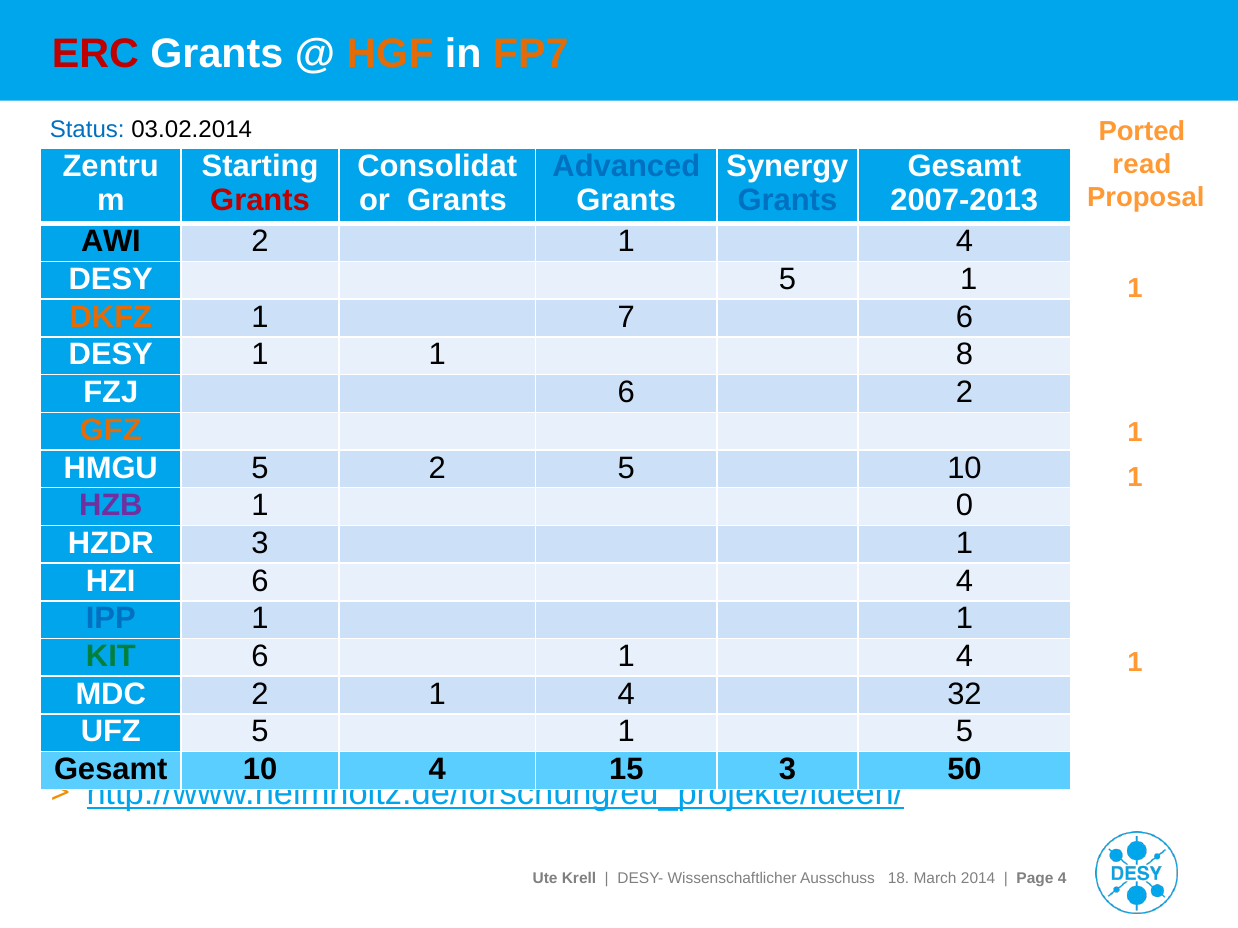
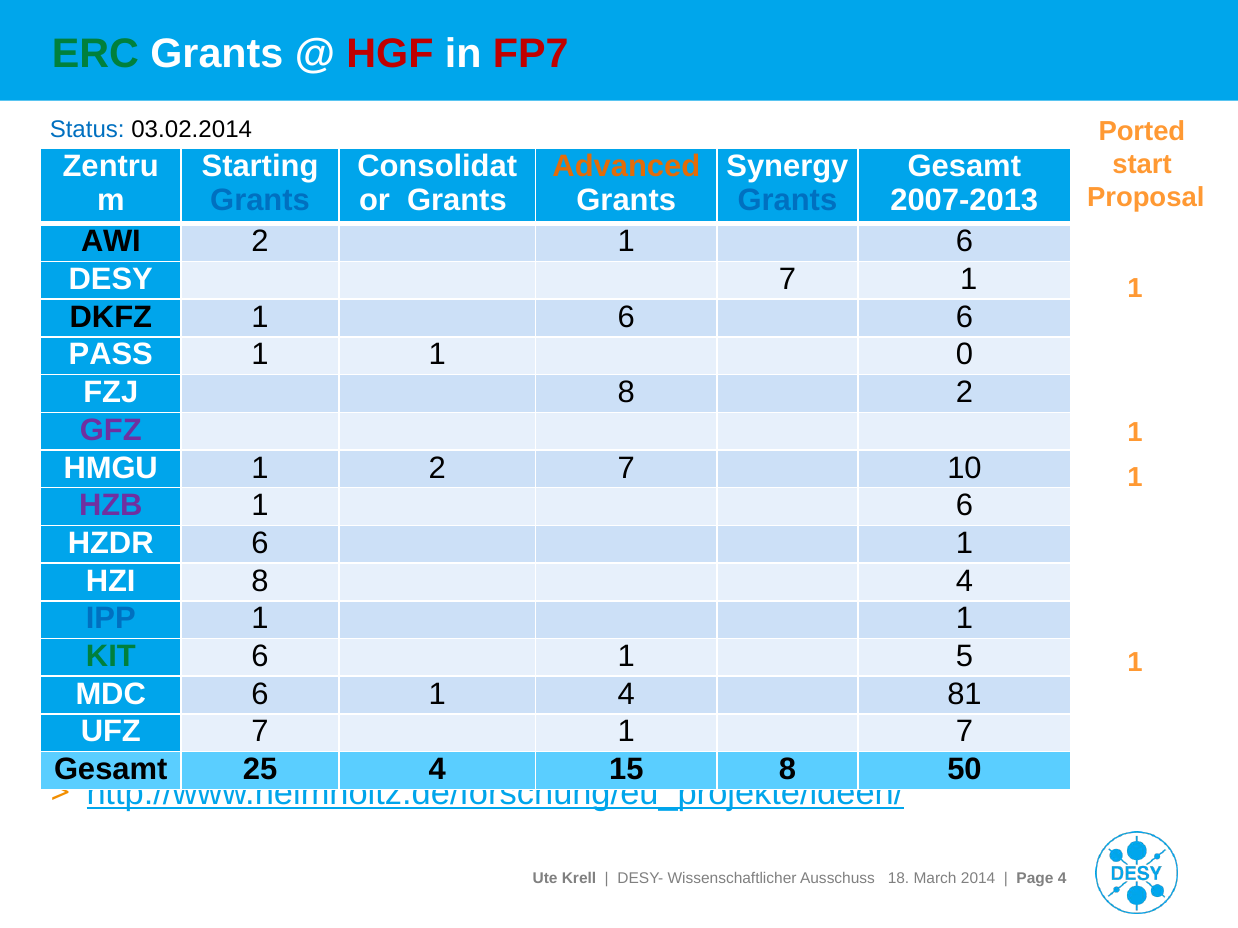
ERC colour: red -> green
HGF colour: orange -> red
FP7 colour: orange -> red
read: read -> start
Advanced colour: blue -> orange
Grants at (260, 201) colour: red -> blue
4 at (964, 242): 4 -> 6
DESY 5: 5 -> 7
DKFZ colour: orange -> black
7 at (626, 317): 7 -> 6
DESY at (111, 355): DESY -> PASS
8: 8 -> 0
FZJ 6: 6 -> 8
GFZ colour: orange -> purple
HMGU 5: 5 -> 1
2 5: 5 -> 7
0 at (964, 506): 0 -> 6
HZDR 3: 3 -> 6
HZI 6: 6 -> 8
6 1 4: 4 -> 5
MDC 2: 2 -> 6
32: 32 -> 81
UFZ 5: 5 -> 7
1 5: 5 -> 7
Gesamt 10: 10 -> 25
15 3: 3 -> 8
